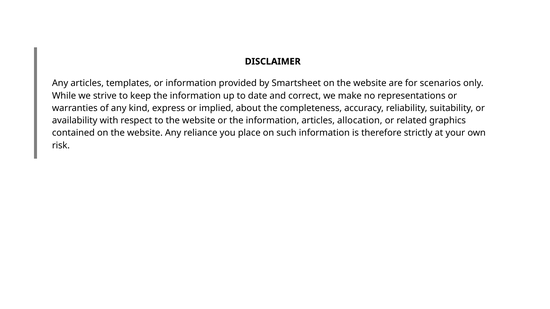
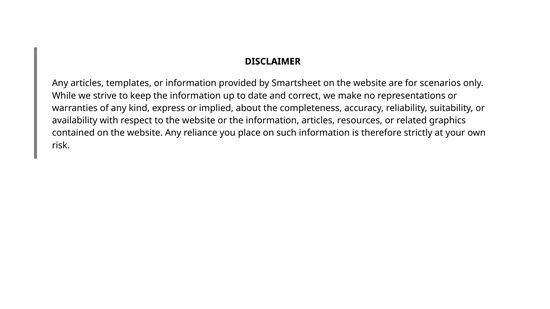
allocation: allocation -> resources
